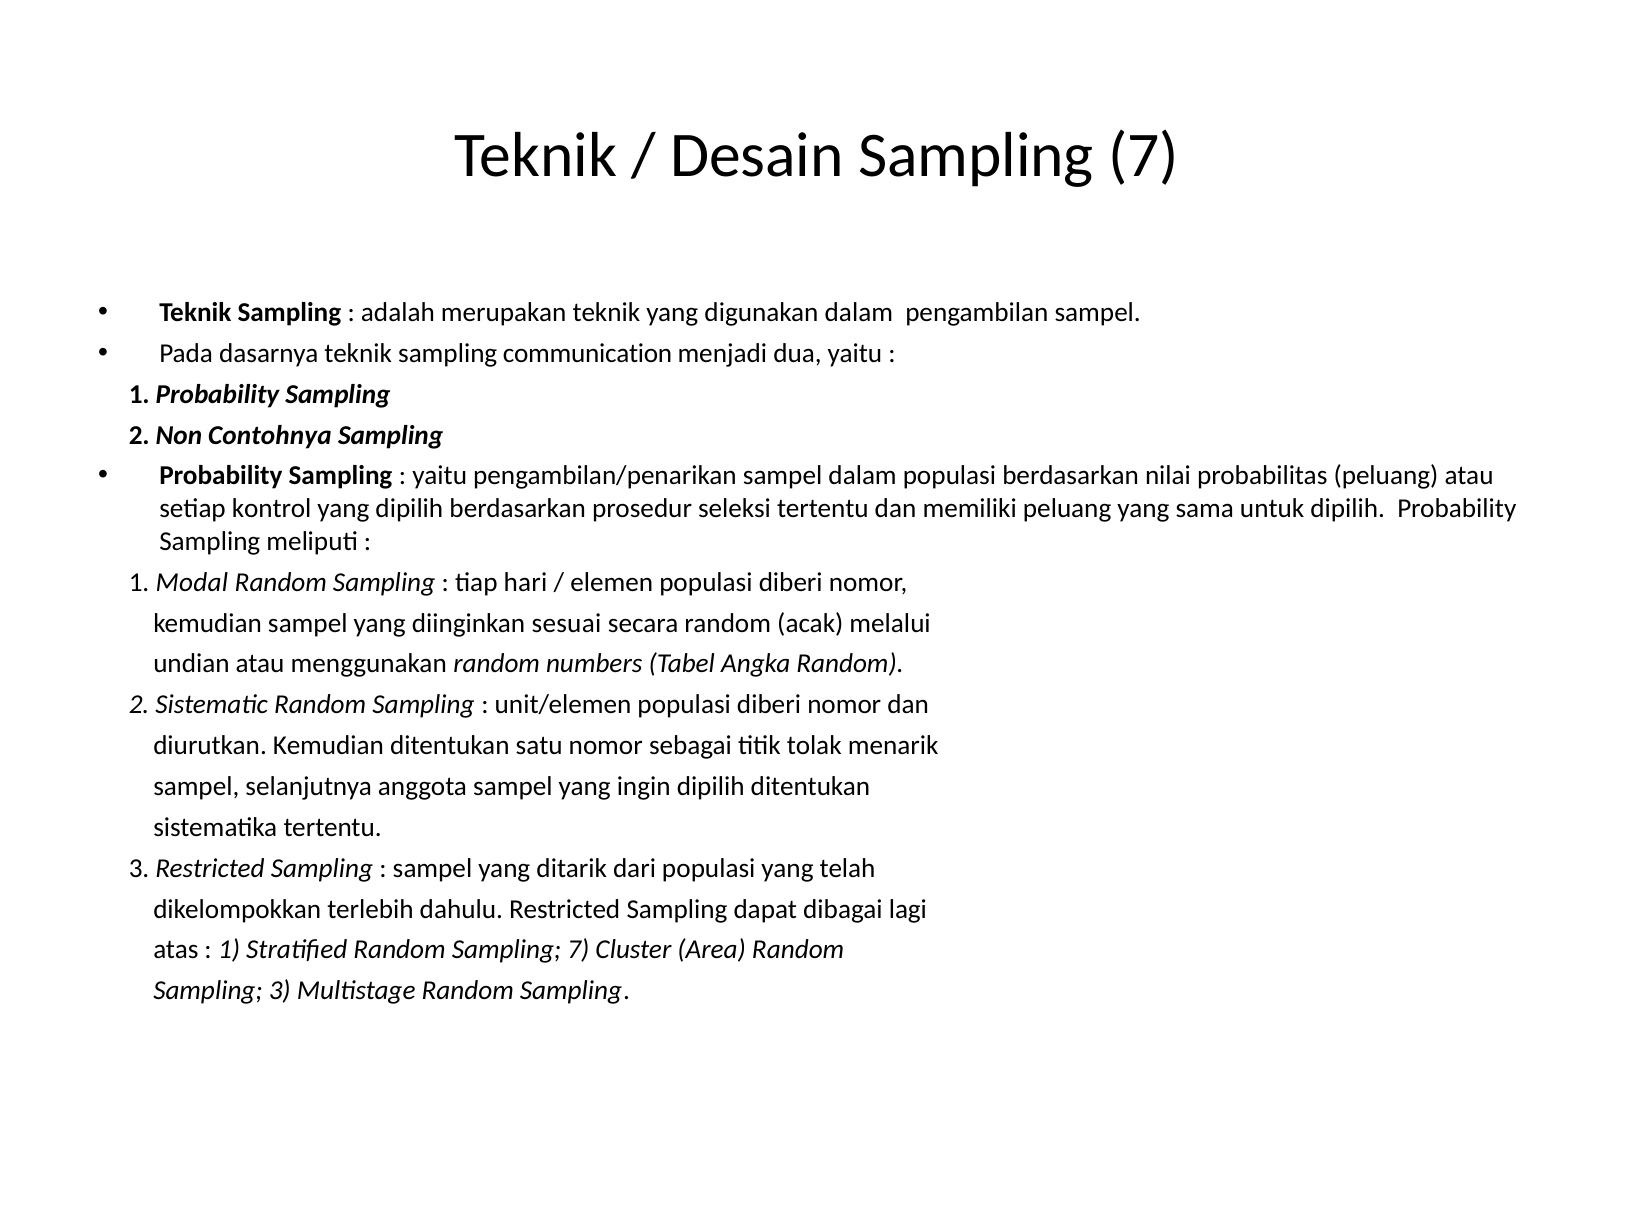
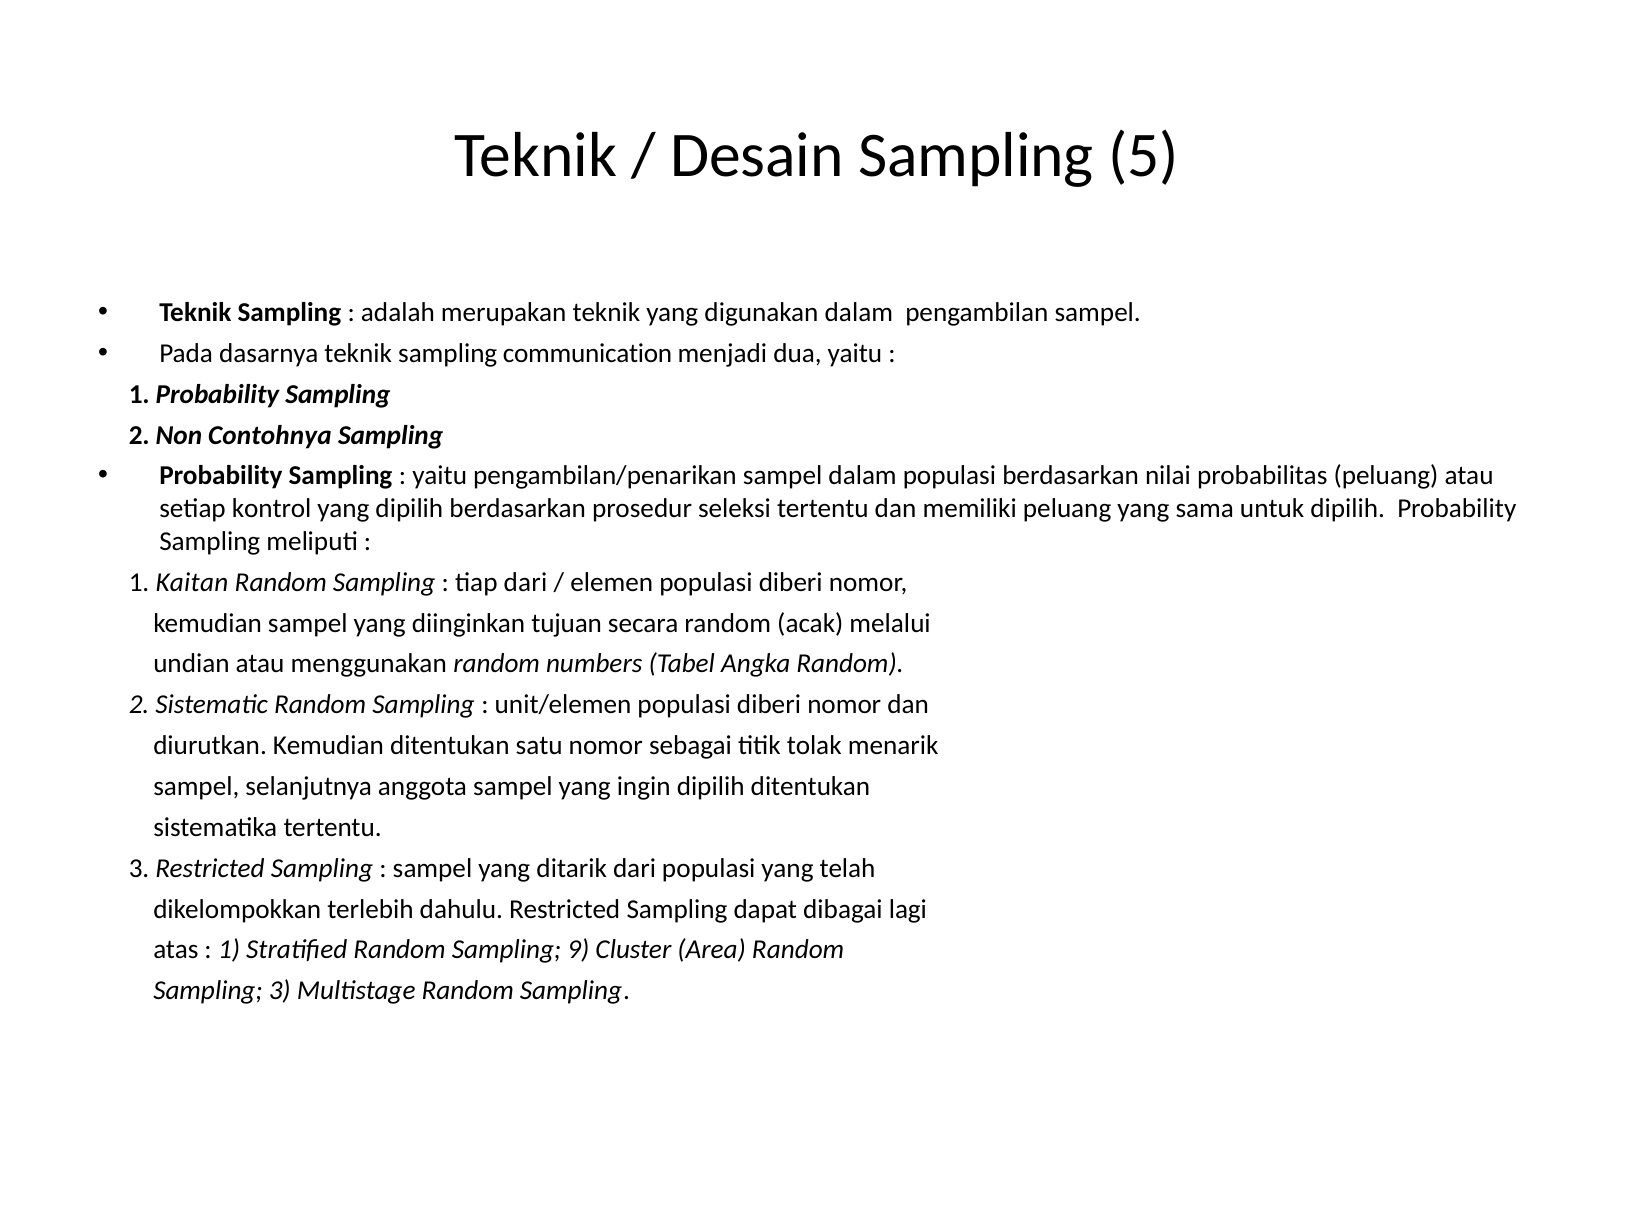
Desain Sampling 7: 7 -> 5
Modal: Modal -> Kaitan
tiap hari: hari -> dari
sesuai: sesuai -> tujuan
Random Sampling 7: 7 -> 9
